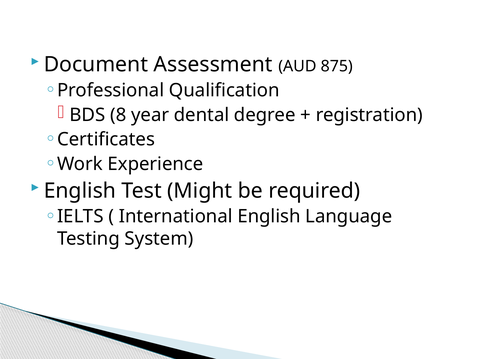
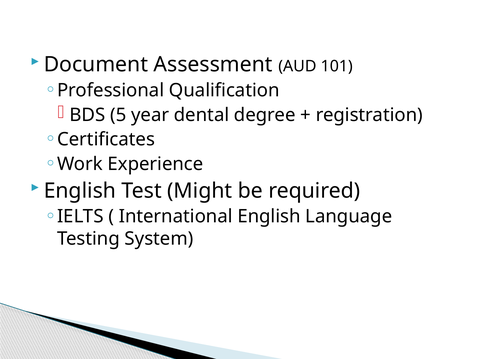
875: 875 -> 101
8: 8 -> 5
